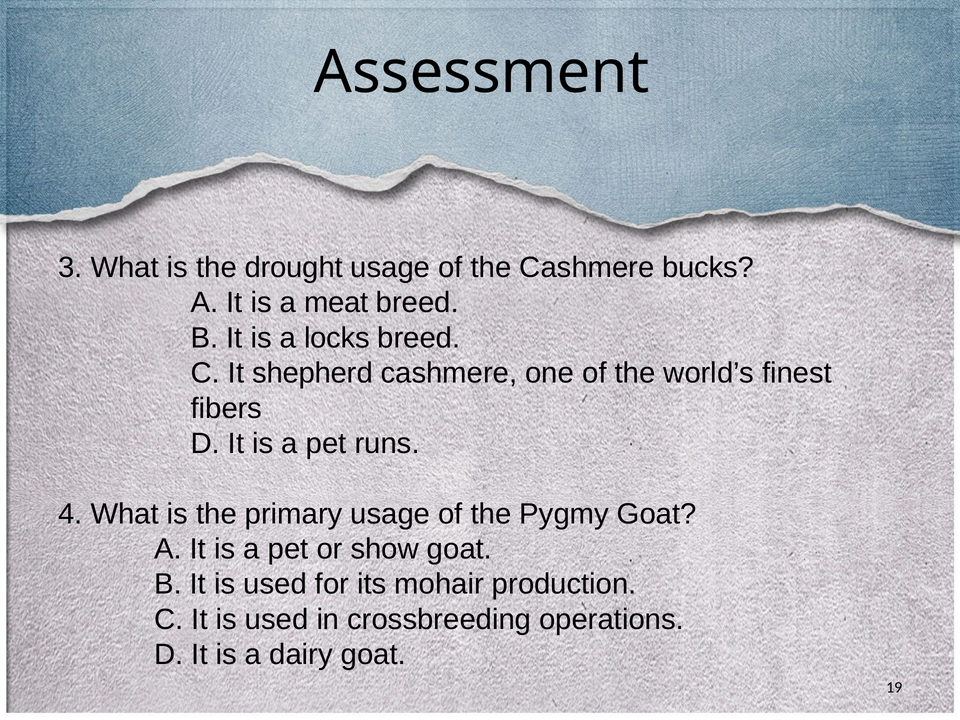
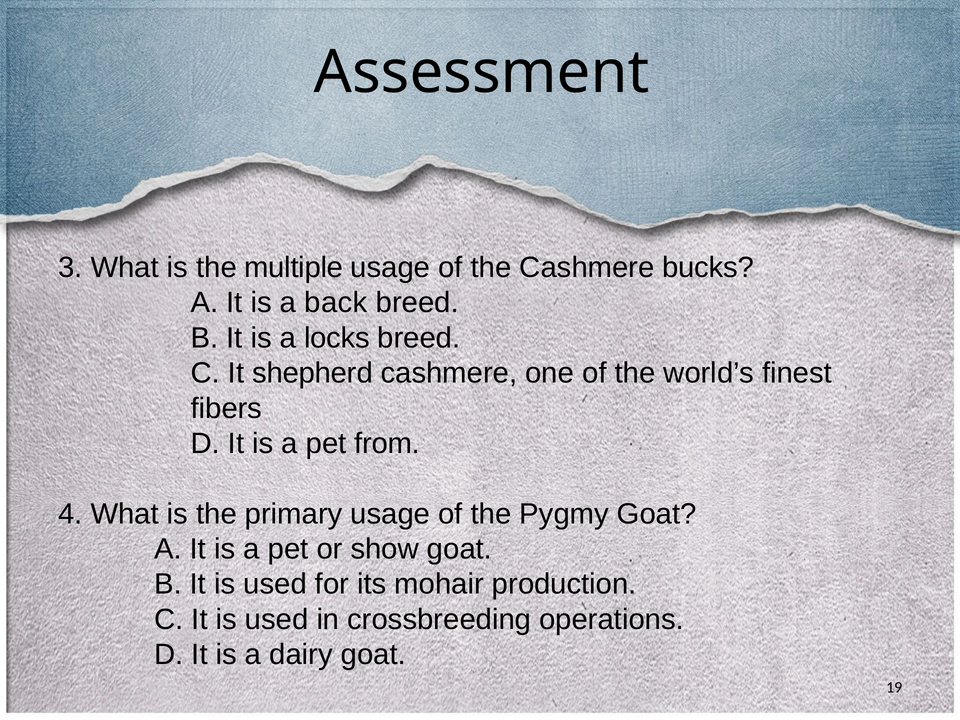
drought: drought -> multiple
meat: meat -> back
runs: runs -> from
